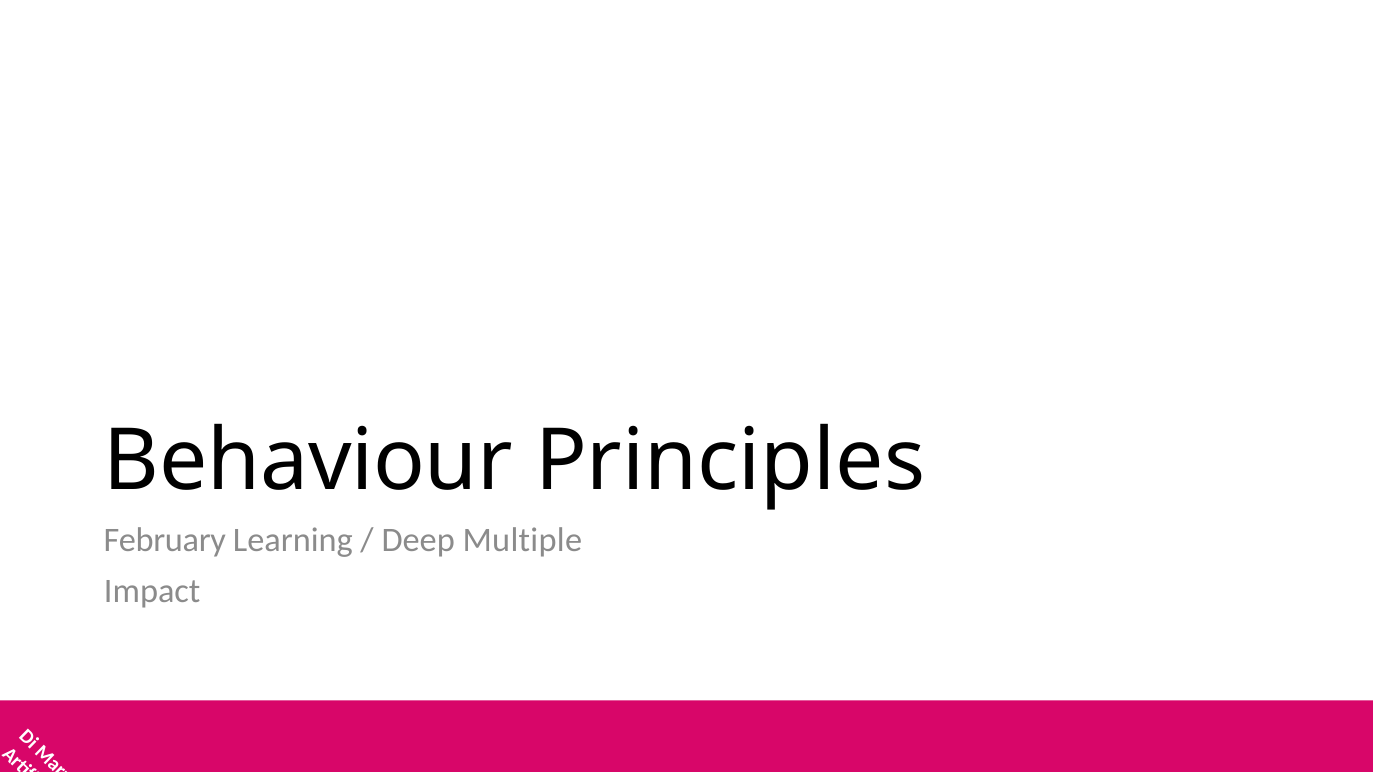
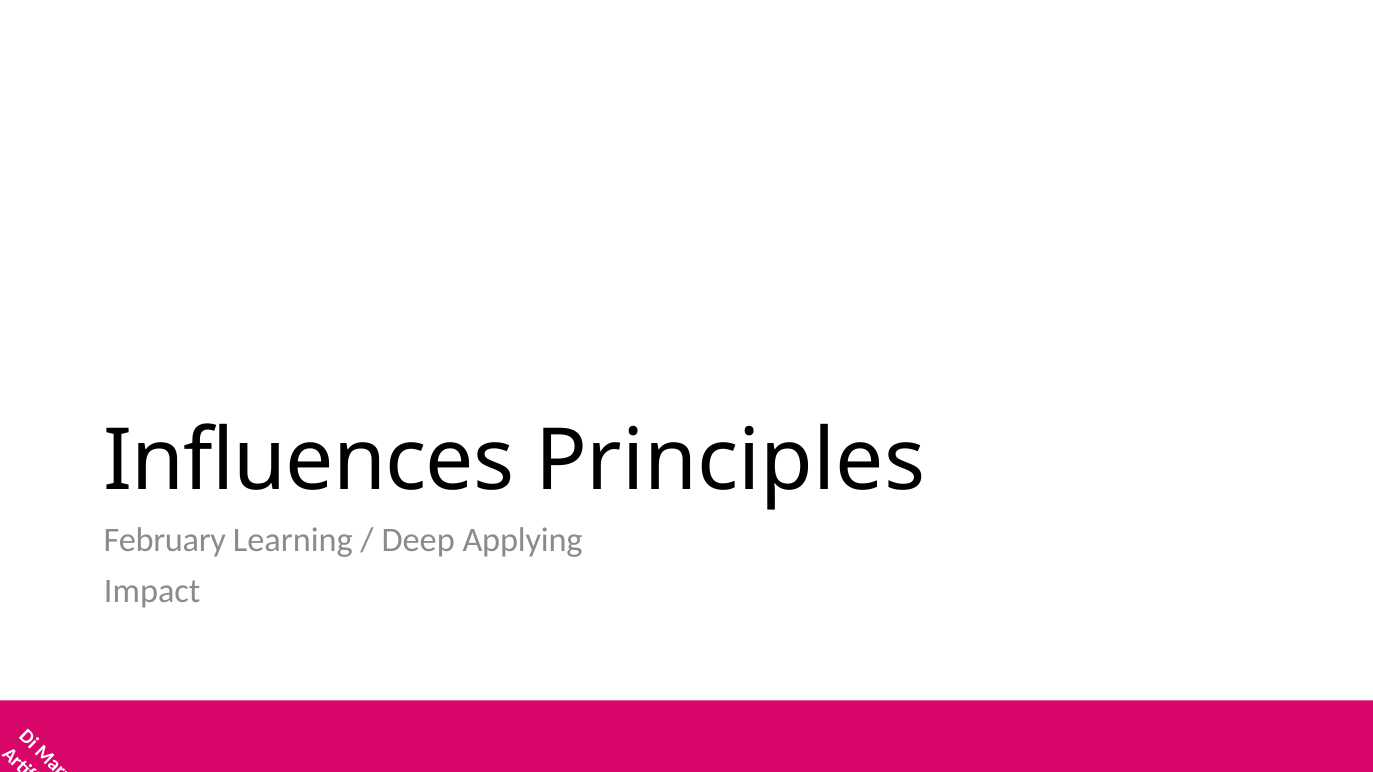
Behaviour: Behaviour -> Influences
Multiple: Multiple -> Applying
